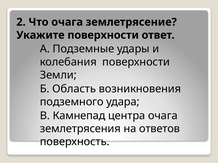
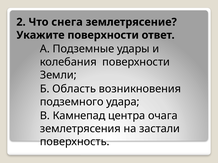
Что очага: очага -> снега
ответов: ответов -> застали
